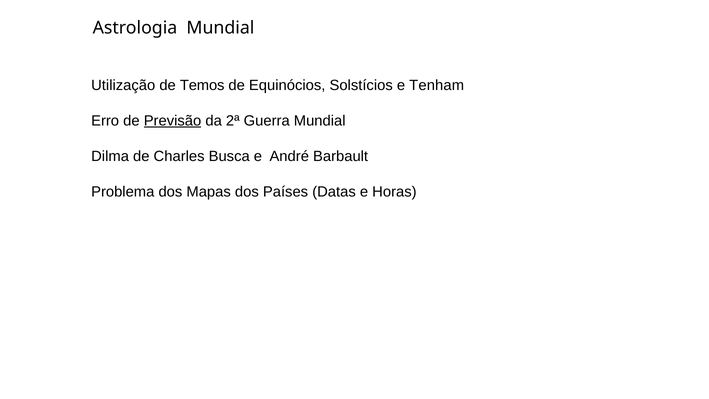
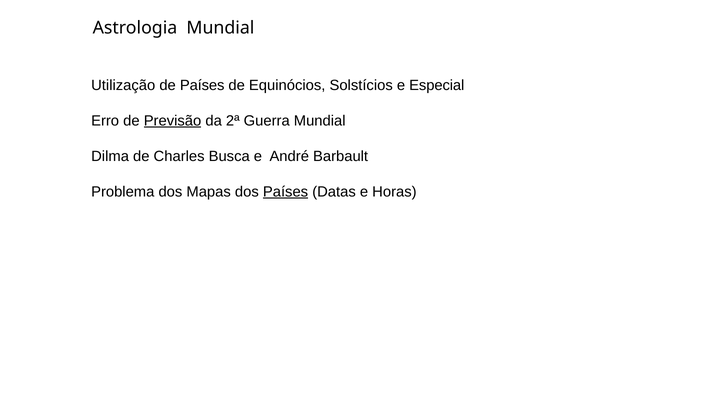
de Temos: Temos -> Países
Tenham: Tenham -> Especial
Países at (286, 192) underline: none -> present
